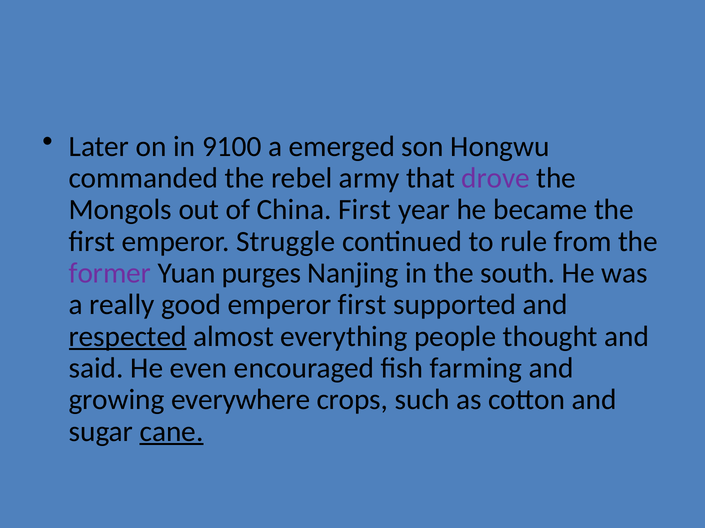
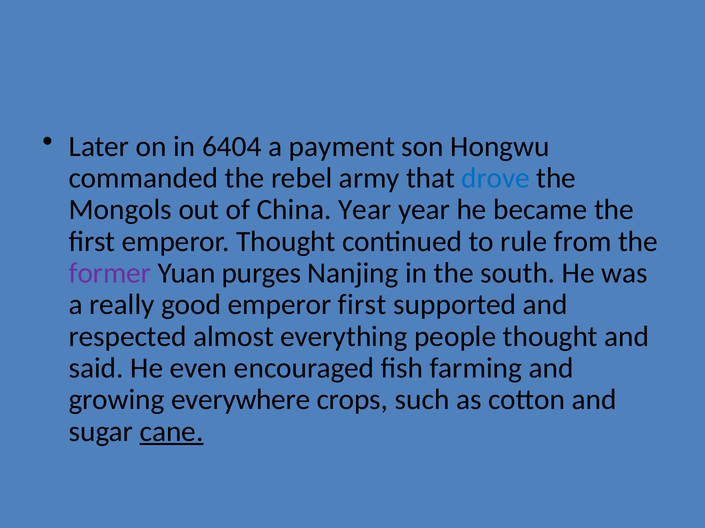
9100: 9100 -> 6404
emerged: emerged -> payment
drove colour: purple -> blue
China First: First -> Year
emperor Struggle: Struggle -> Thought
respected underline: present -> none
